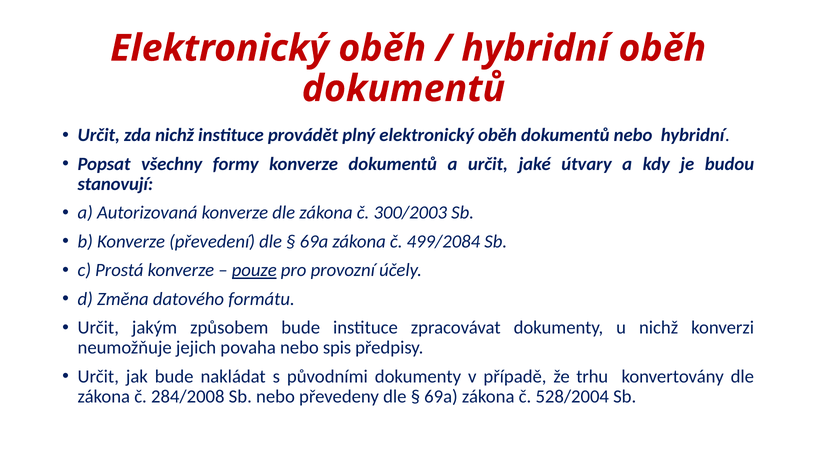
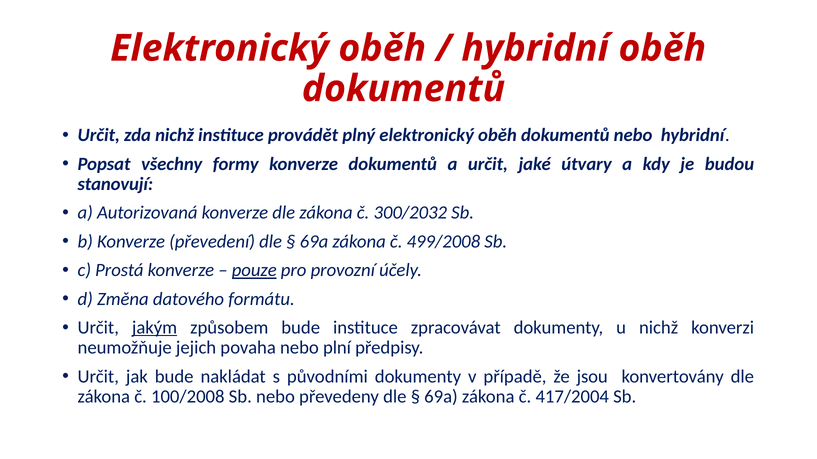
300/2003: 300/2003 -> 300/2032
499/2084: 499/2084 -> 499/2008
jakým underline: none -> present
spis: spis -> plní
trhu: trhu -> jsou
284/2008: 284/2008 -> 100/2008
528/2004: 528/2004 -> 417/2004
